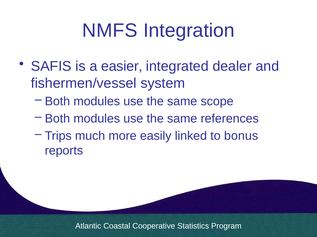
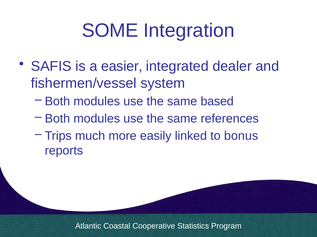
NMFS: NMFS -> SOME
scope: scope -> based
